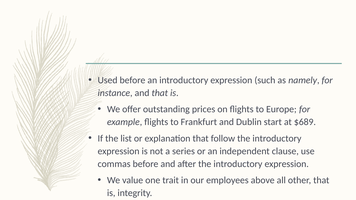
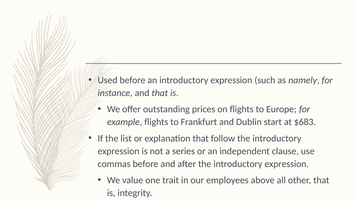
$689: $689 -> $683
